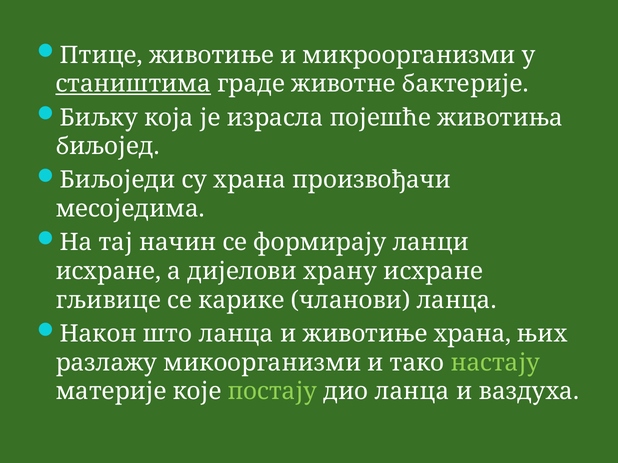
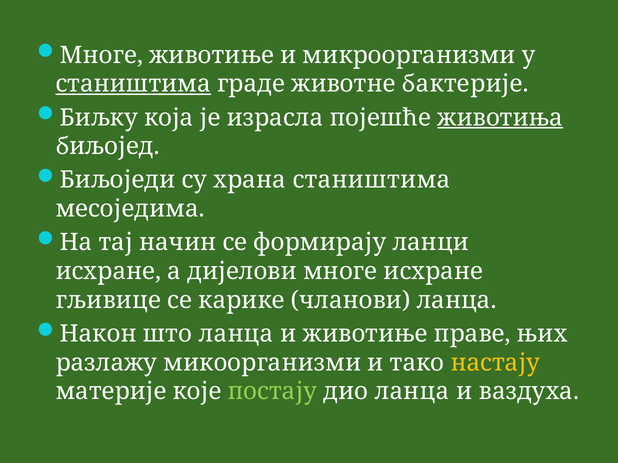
Птице at (101, 55): Птице -> Многе
животиња underline: none -> present
храна произвођачи: произвођачи -> стаништима
дијелови храну: храну -> многе
животиње храна: храна -> праве
настају colour: light green -> yellow
